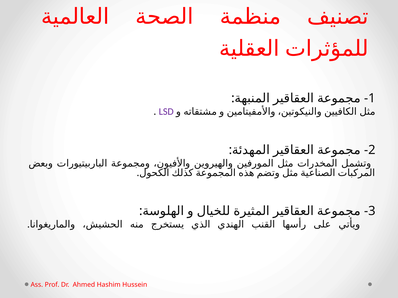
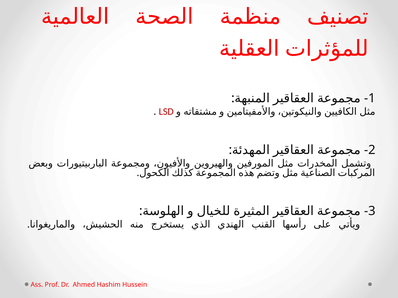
LSD colour: purple -> red
